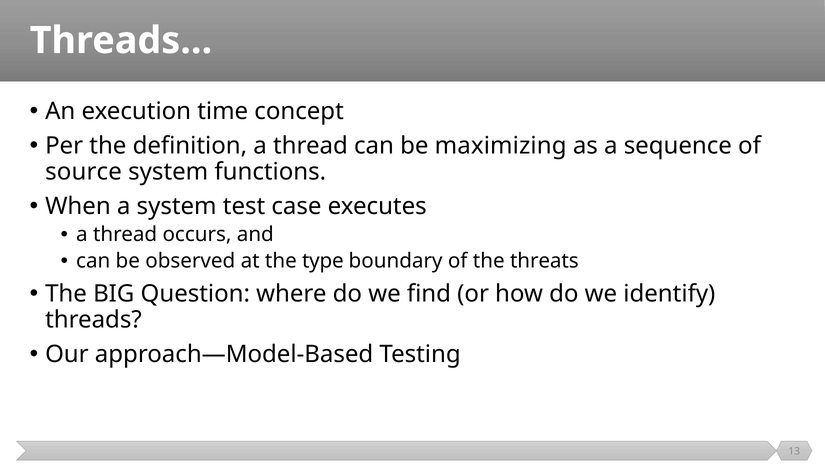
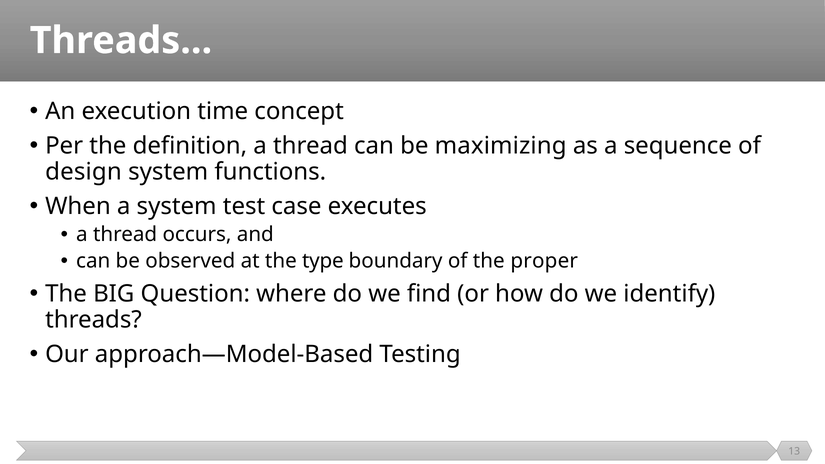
source: source -> design
threats: threats -> proper
